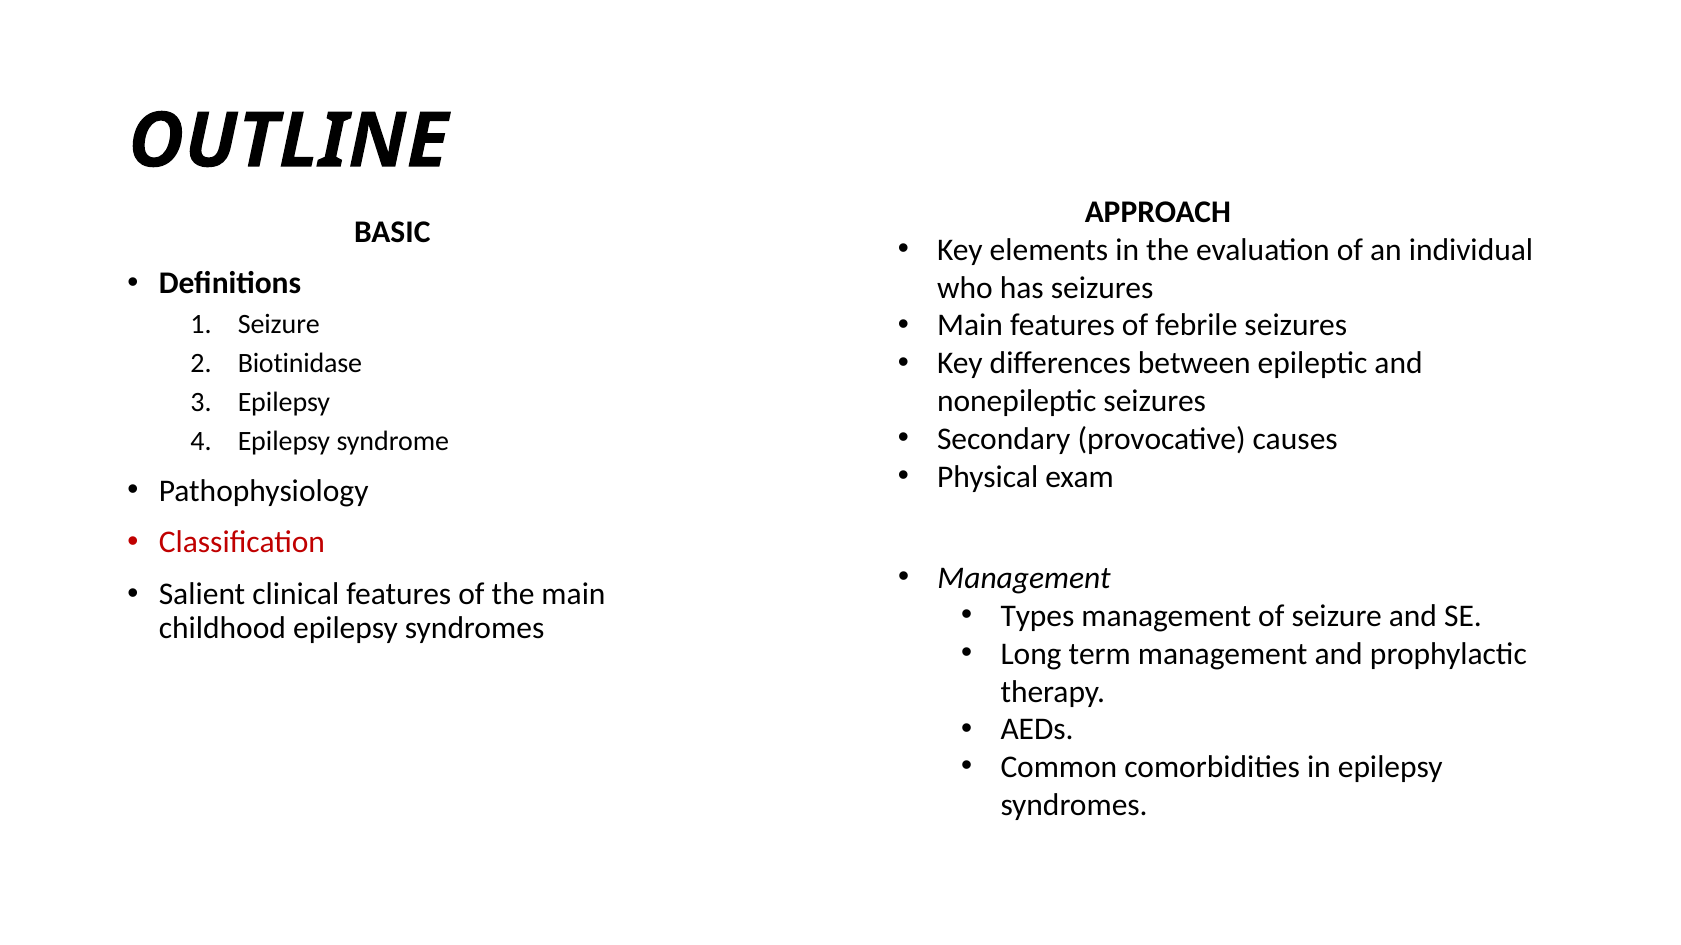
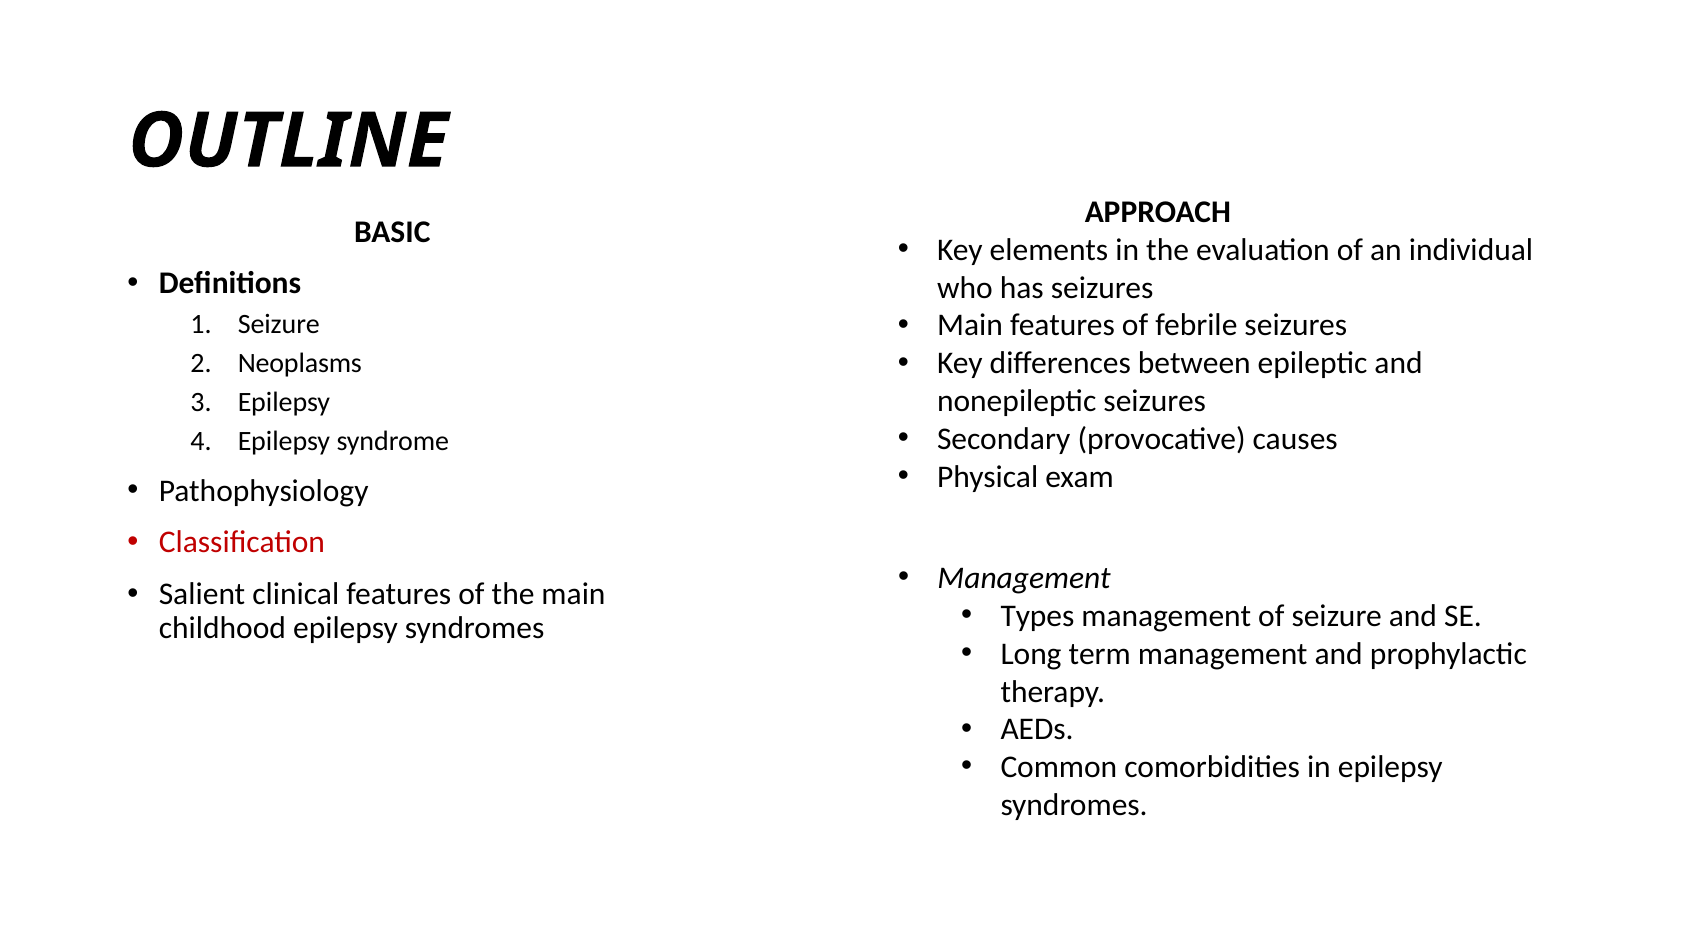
Biotinidase: Biotinidase -> Neoplasms
